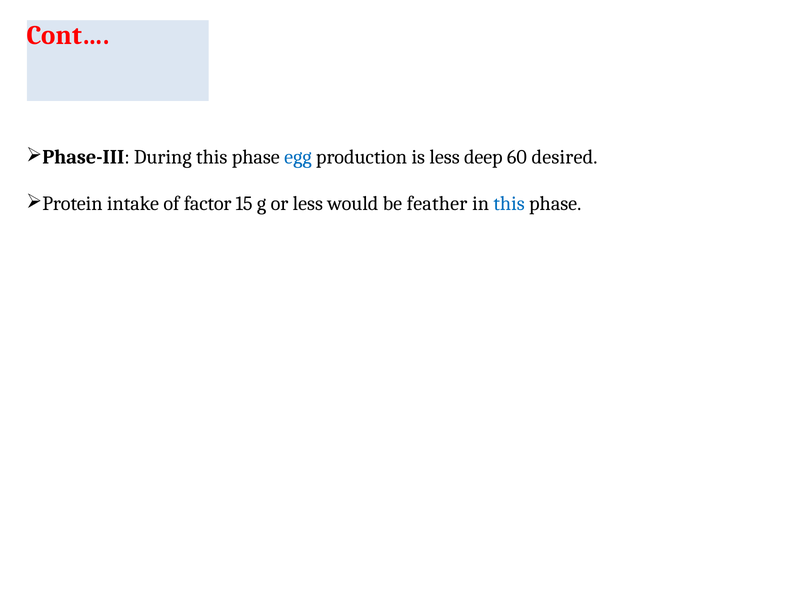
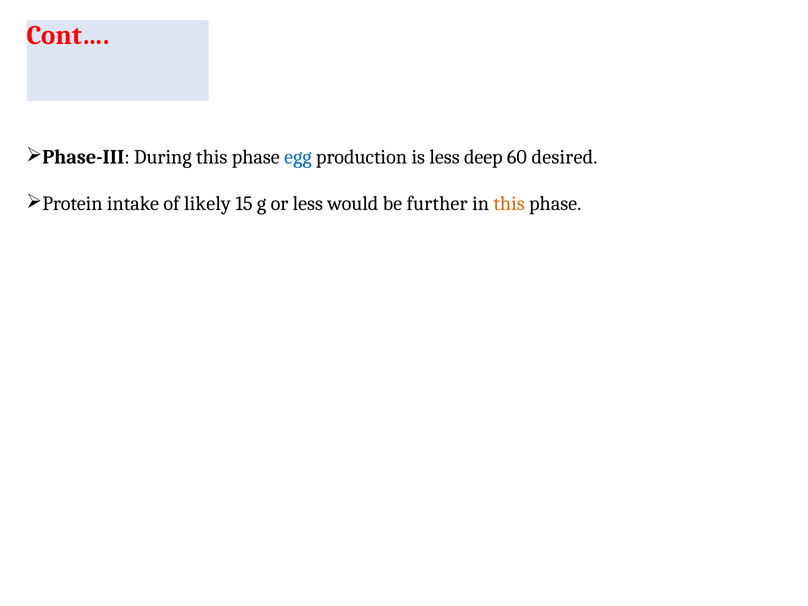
factor: factor -> likely
feather: feather -> further
this at (509, 203) colour: blue -> orange
